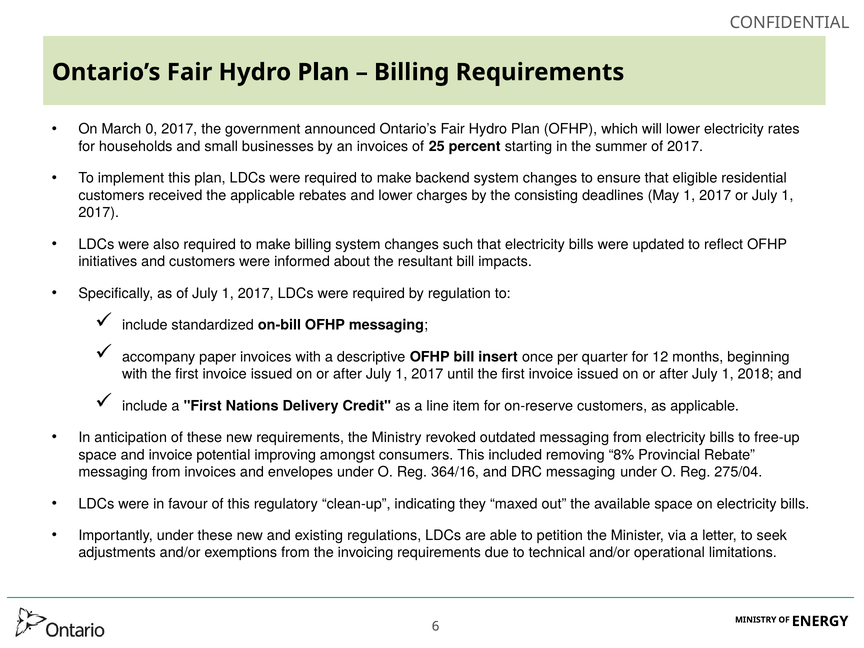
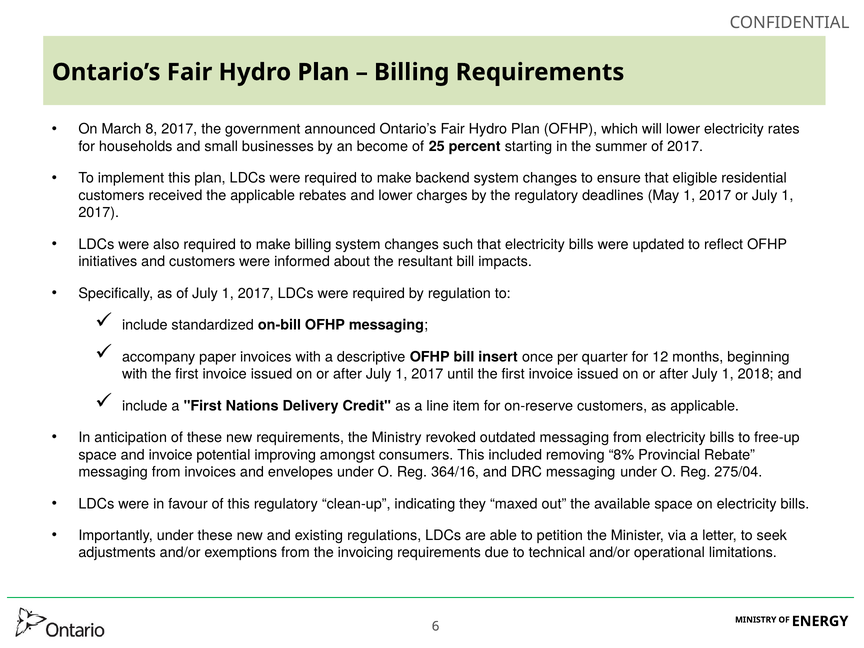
0: 0 -> 8
an invoices: invoices -> become
the consisting: consisting -> regulatory
